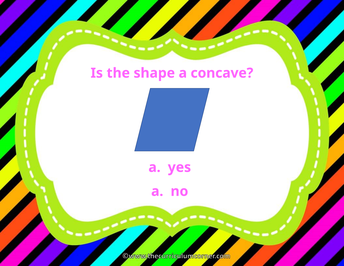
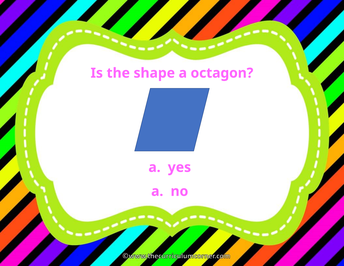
concave: concave -> octagon
